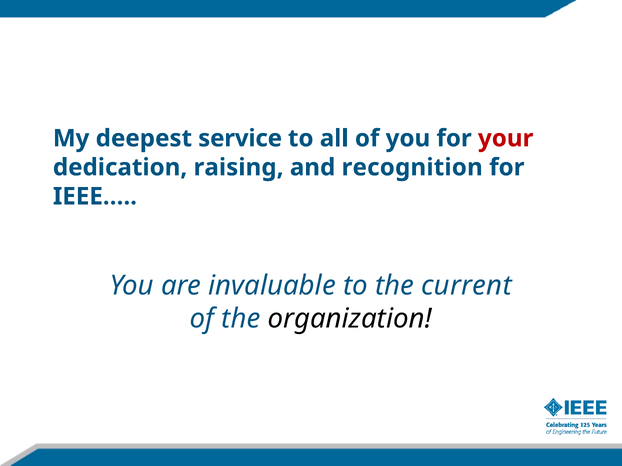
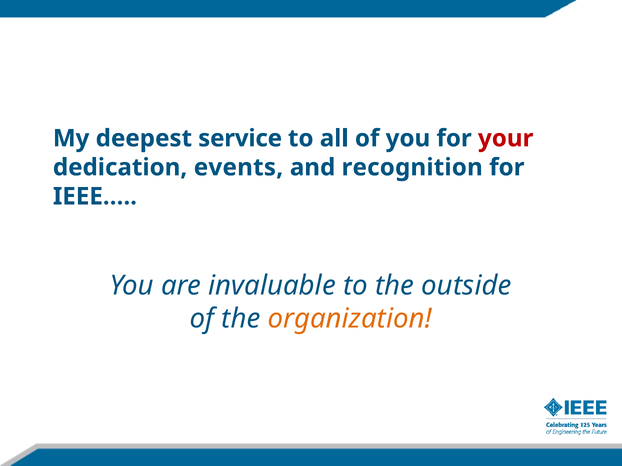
raising: raising -> events
current: current -> outside
organization colour: black -> orange
